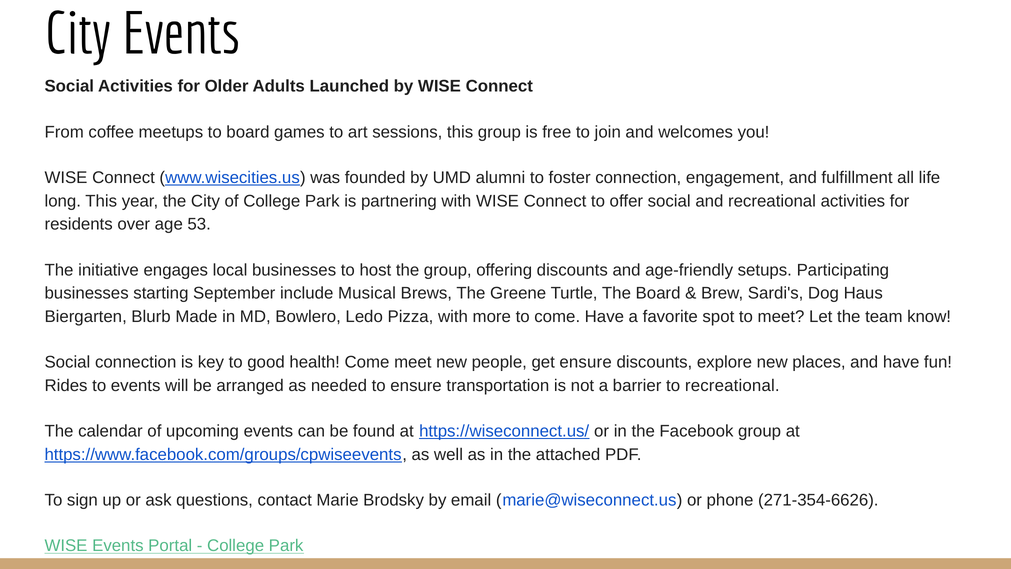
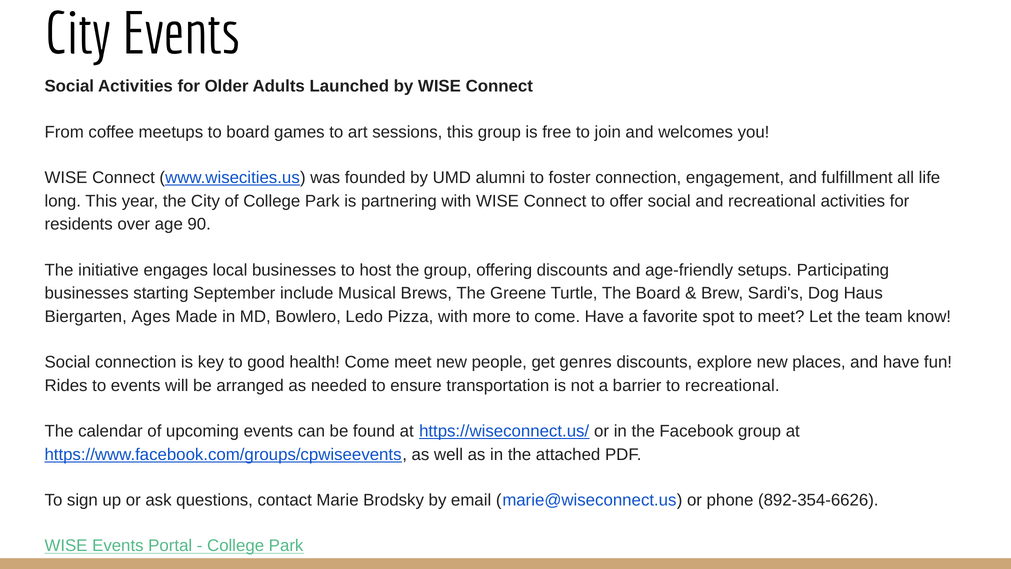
53: 53 -> 90
Blurb: Blurb -> Ages
get ensure: ensure -> genres
271-354-6626: 271-354-6626 -> 892-354-6626
